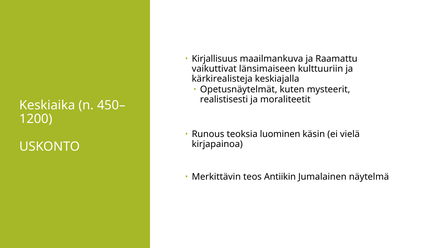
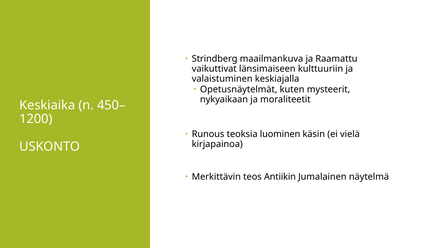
Kirjallisuus: Kirjallisuus -> Strindberg
kärkirealisteja: kärkirealisteja -> valaistuminen
realistisesti: realistisesti -> nykyaikaan
